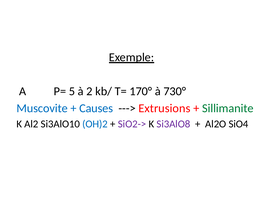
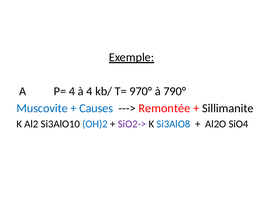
P= 5: 5 -> 4
à 2: 2 -> 4
170°: 170° -> 970°
730°: 730° -> 790°
Extrusions: Extrusions -> Remontée
Sillimanite colour: green -> black
Si3AlO8 colour: purple -> blue
